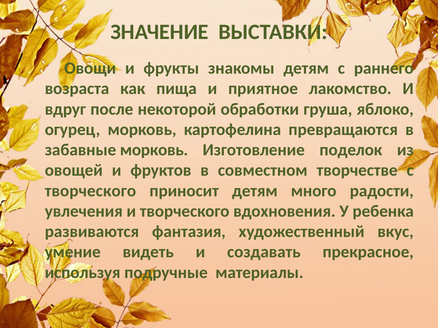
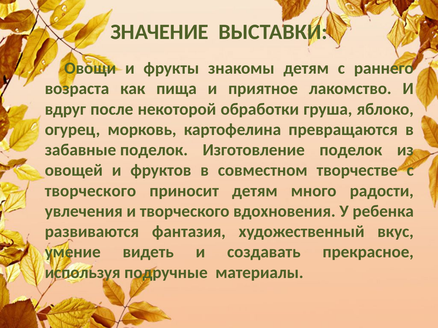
забавные морковь: морковь -> поделок
